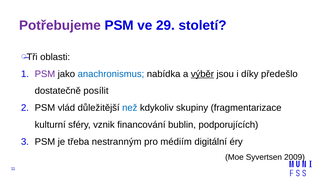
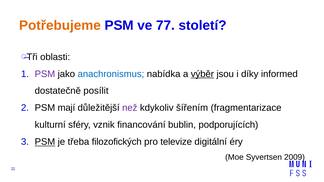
Potřebujeme colour: purple -> orange
29: 29 -> 77
předešlo: předešlo -> informed
vlád: vlád -> mají
než colour: blue -> purple
skupiny: skupiny -> šířením
PSM at (45, 142) underline: none -> present
nestranným: nestranným -> filozofických
médiím: médiím -> televize
